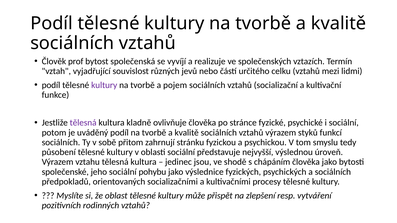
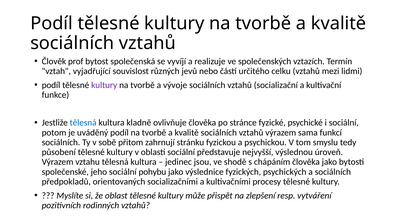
pojem: pojem -> vývoje
tělesná at (83, 123) colour: purple -> blue
styků: styků -> sama
